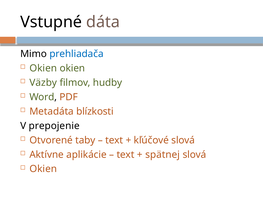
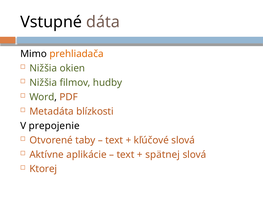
prehliadača colour: blue -> orange
Okien at (43, 68): Okien -> Nižšia
Väzby at (43, 83): Väzby -> Nižšia
Okien at (43, 169): Okien -> Ktorej
